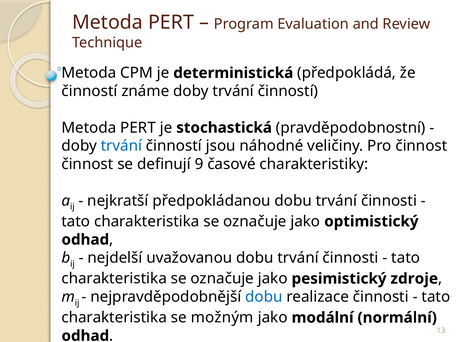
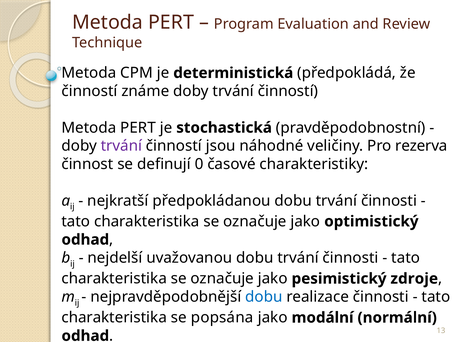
trvání at (121, 146) colour: blue -> purple
Pro činnost: činnost -> rezerva
9: 9 -> 0
možným: možným -> popsána
